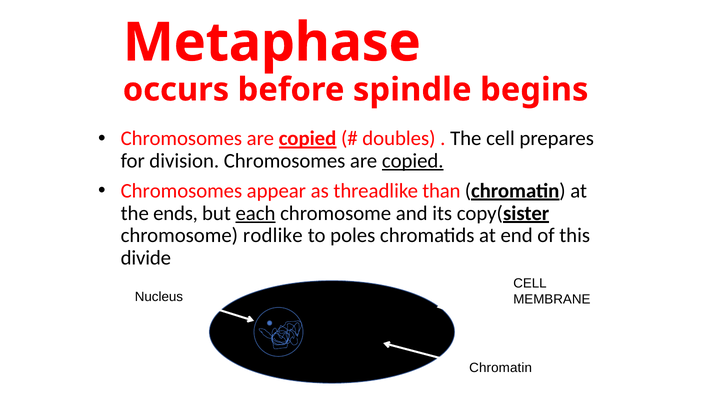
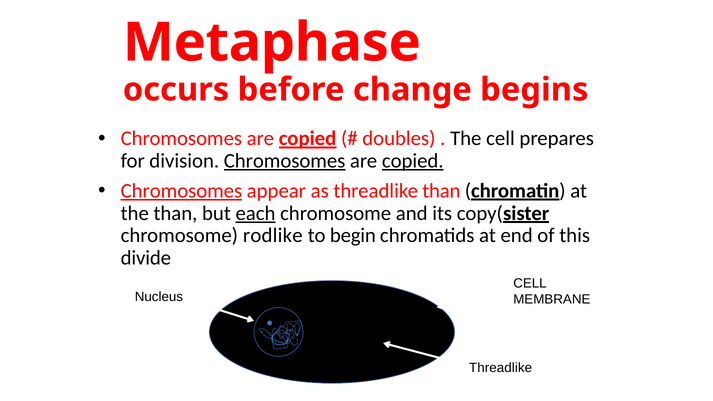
spindle: spindle -> change
Chromosomes at (285, 161) underline: none -> present
Chromosomes at (181, 191) underline: none -> present
the ends: ends -> than
poles: poles -> begin
Chromatin at (501, 368): Chromatin -> Threadlike
